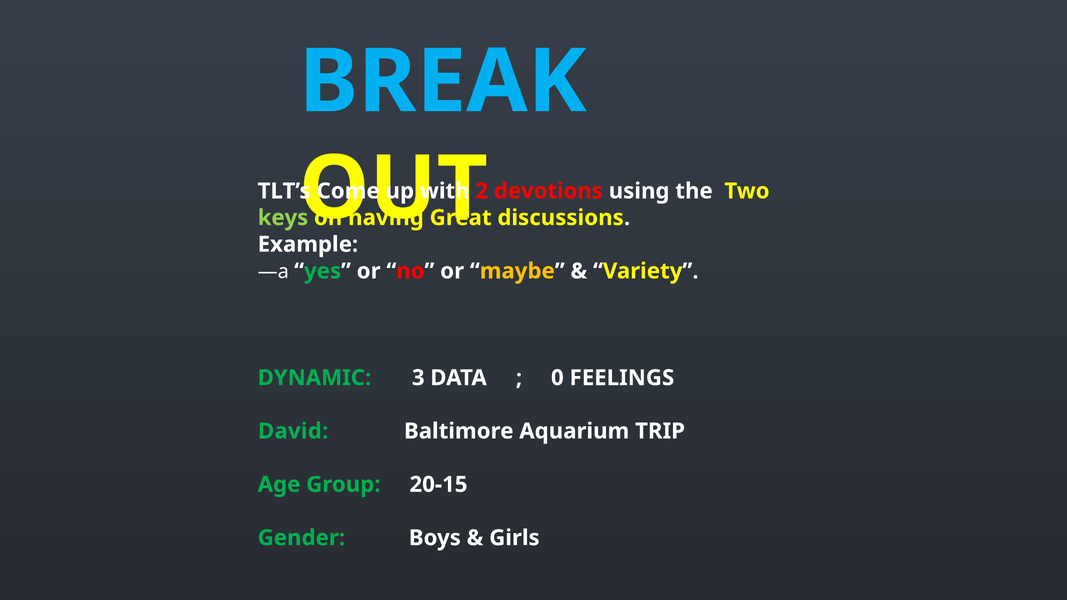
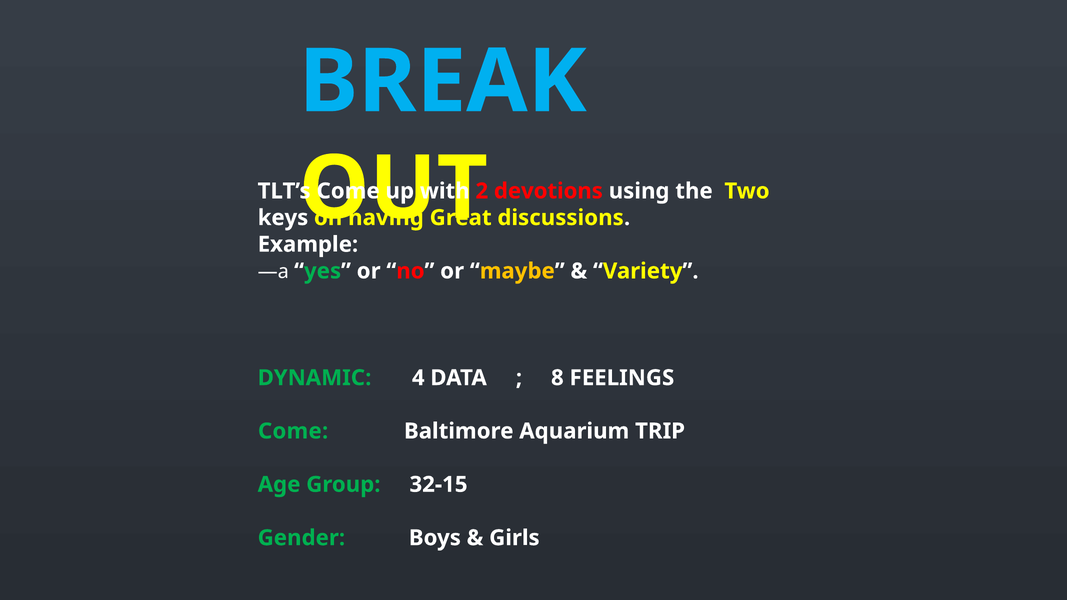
keys colour: light green -> white
3: 3 -> 4
0: 0 -> 8
David at (293, 431): David -> Come
20-15: 20-15 -> 32-15
